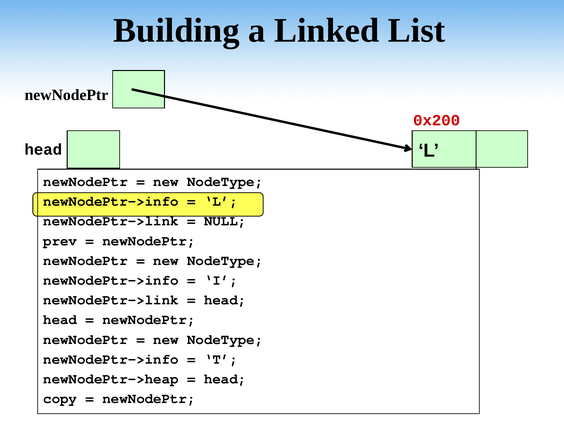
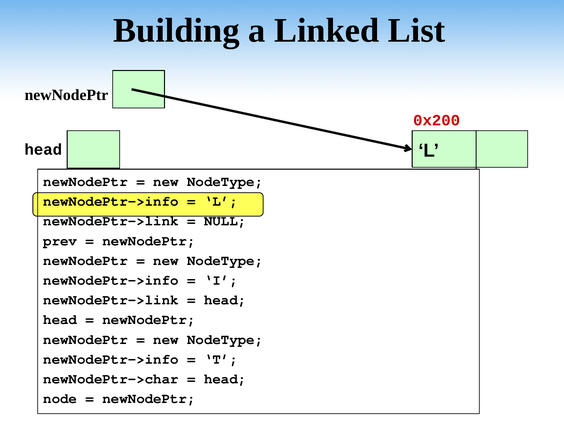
newNodePtr->heap: newNodePtr->heap -> newNodePtr->char
copy: copy -> node
